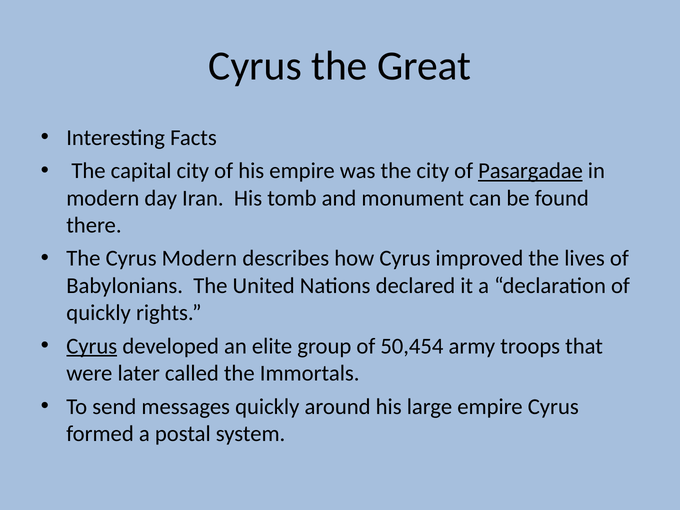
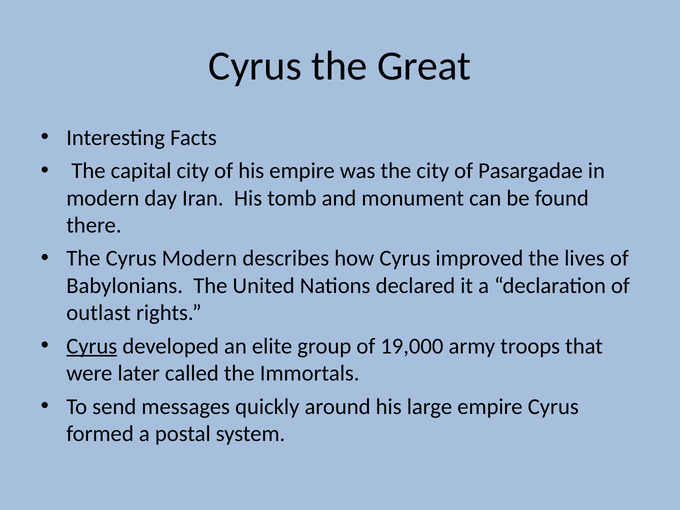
Pasargadae underline: present -> none
quickly at (99, 313): quickly -> outlast
50,454: 50,454 -> 19,000
